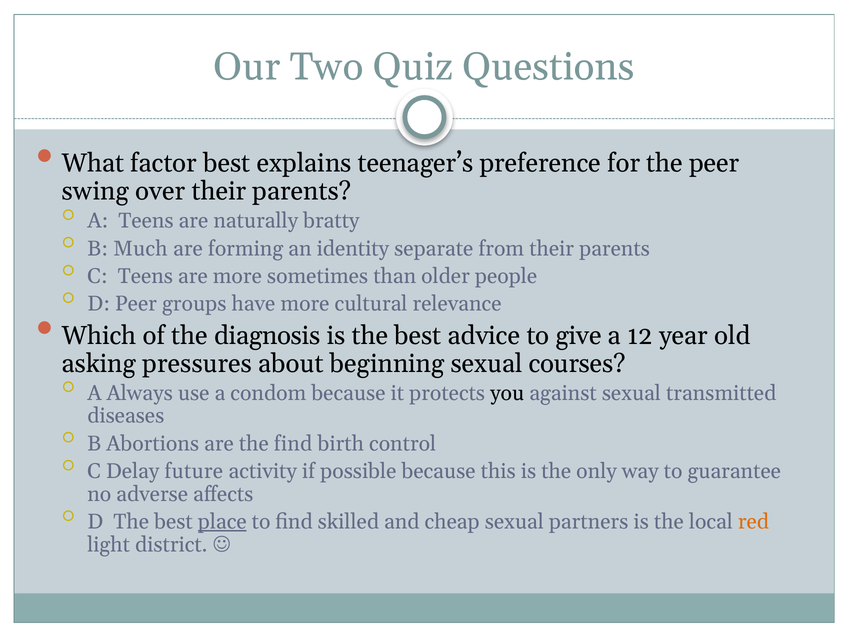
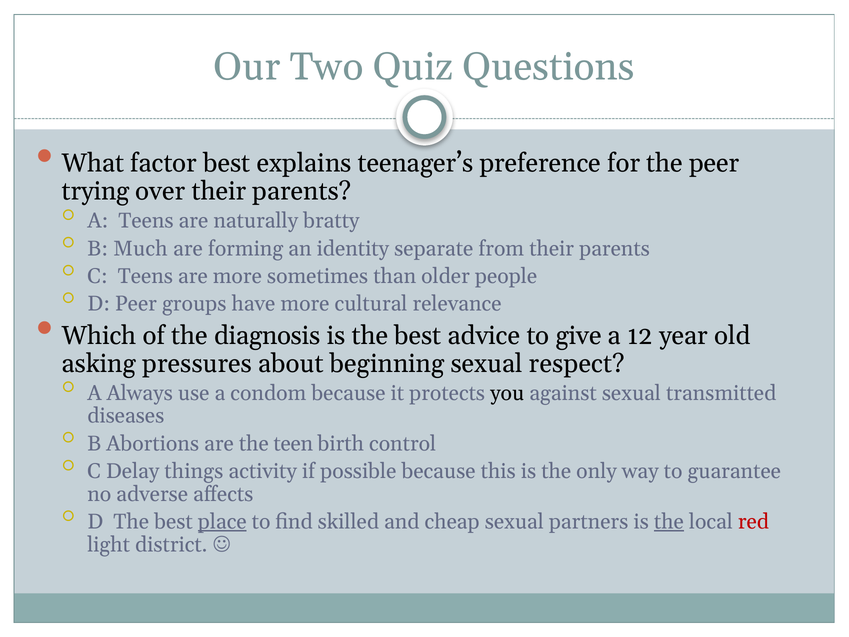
swing: swing -> trying
courses: courses -> respect
the find: find -> teen
future: future -> things
the at (669, 521) underline: none -> present
red colour: orange -> red
